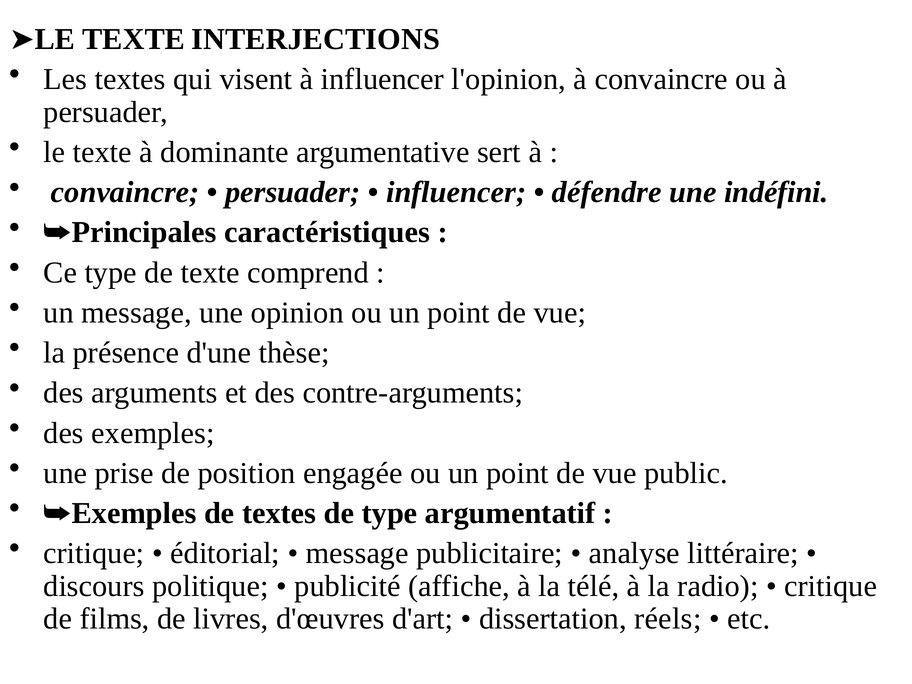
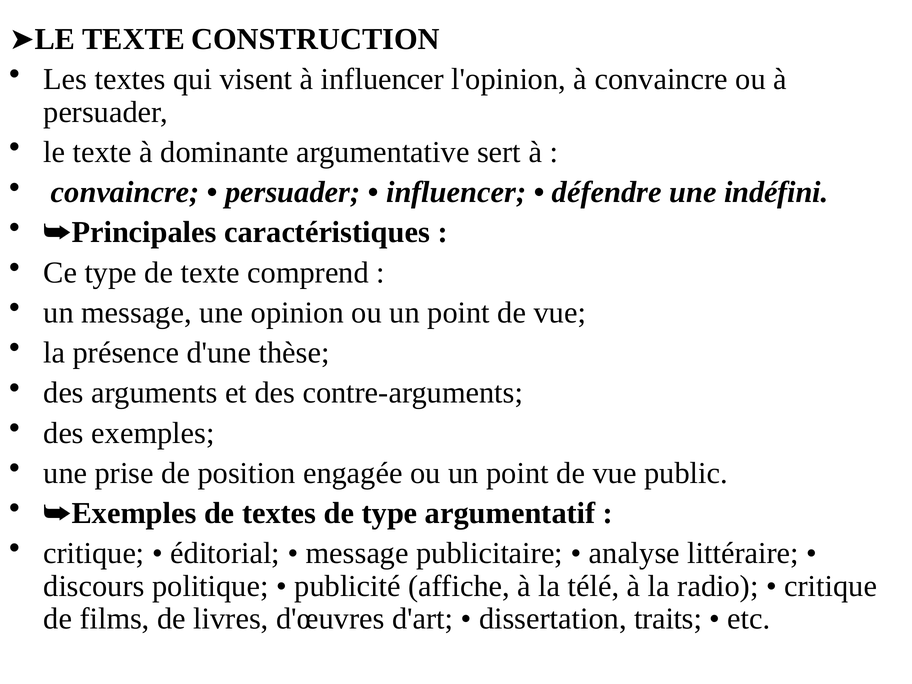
INTERJECTIONS: INTERJECTIONS -> CONSTRUCTION
réels: réels -> traits
